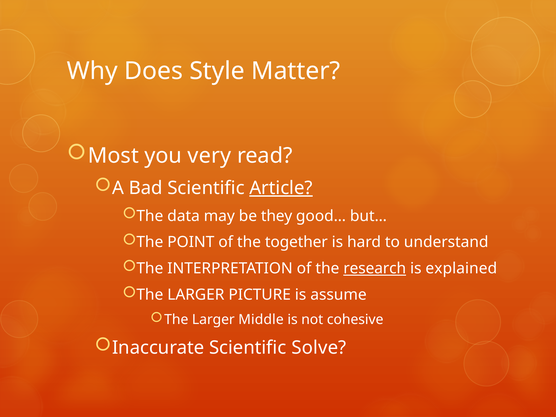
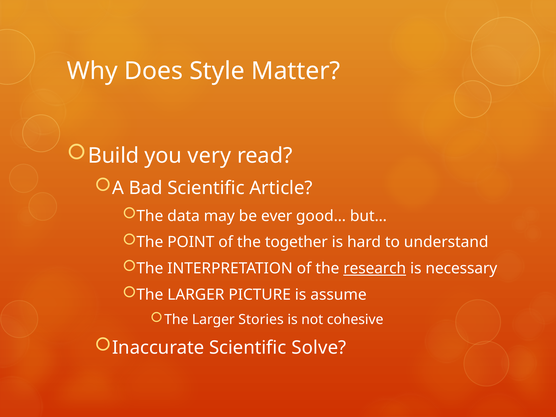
Most: Most -> Build
Article underline: present -> none
they: they -> ever
explained: explained -> necessary
Middle: Middle -> Stories
